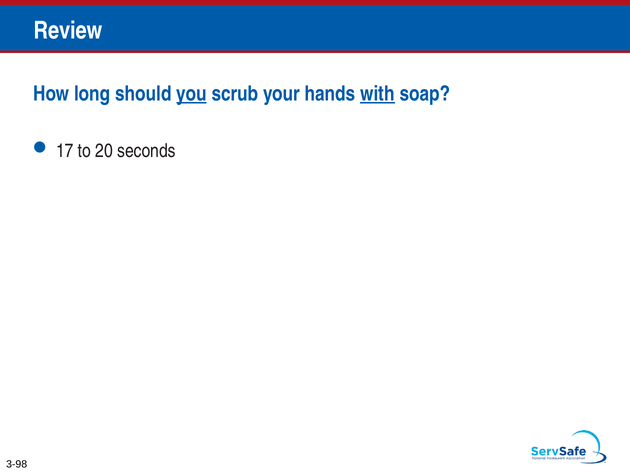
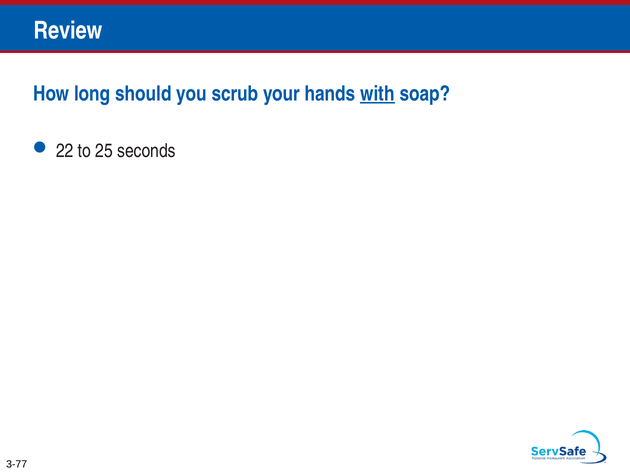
you underline: present -> none
17: 17 -> 22
20: 20 -> 25
3-98: 3-98 -> 3-77
